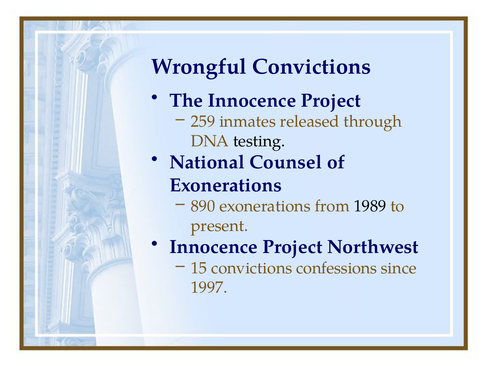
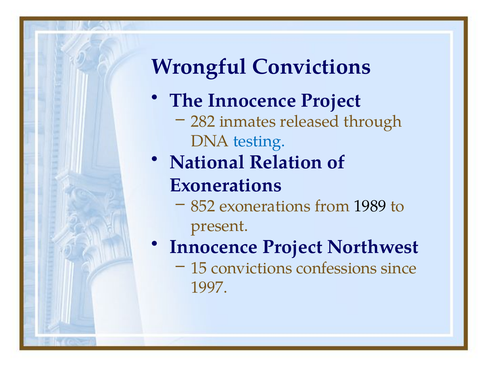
259: 259 -> 282
testing colour: black -> blue
Counsel: Counsel -> Relation
890: 890 -> 852
